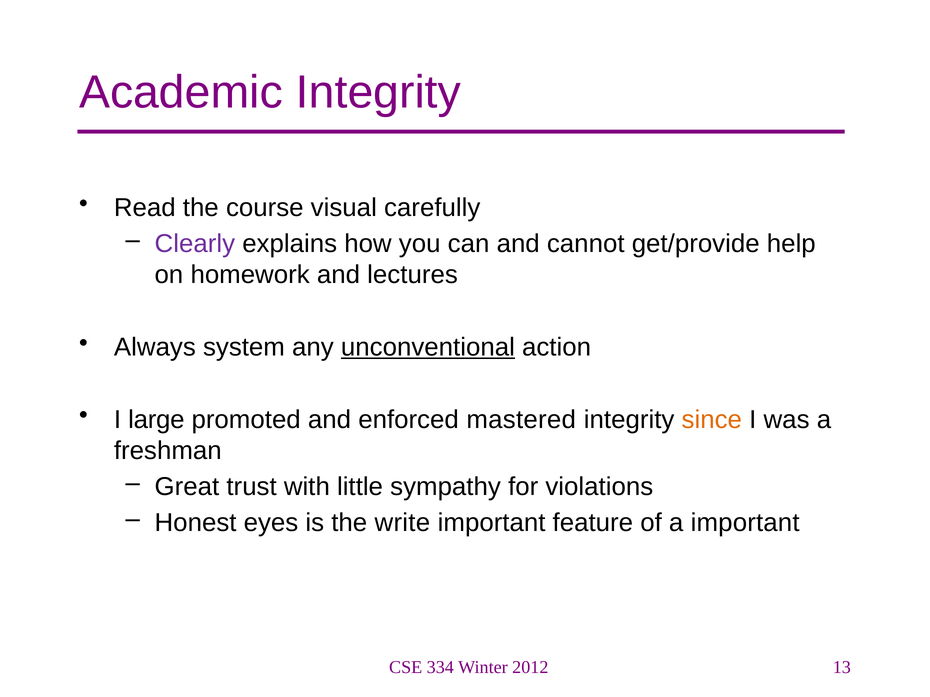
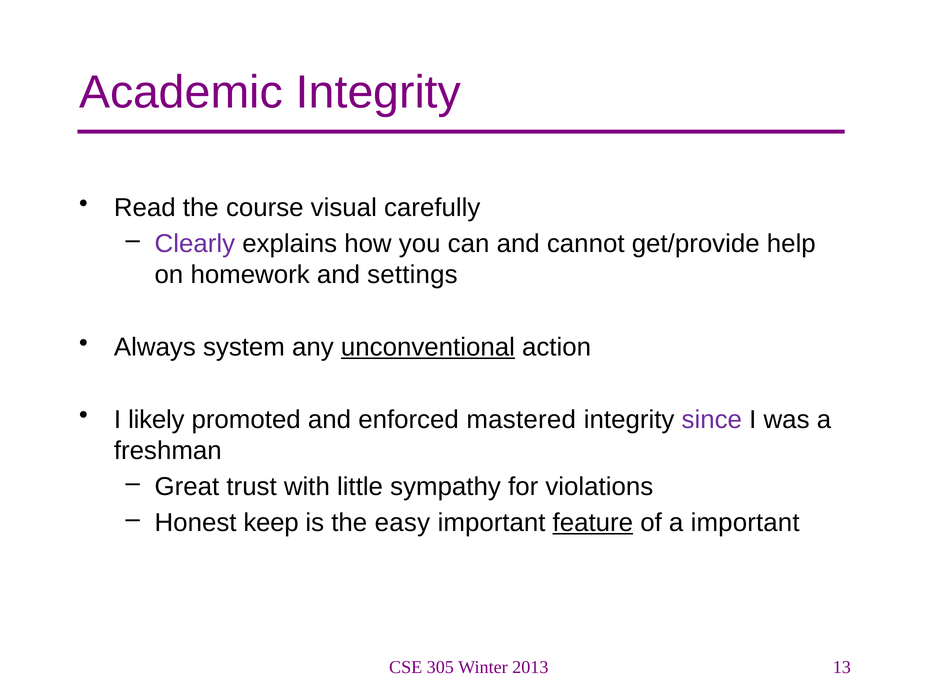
lectures: lectures -> settings
large: large -> likely
since colour: orange -> purple
eyes: eyes -> keep
write: write -> easy
feature underline: none -> present
334: 334 -> 305
2012: 2012 -> 2013
